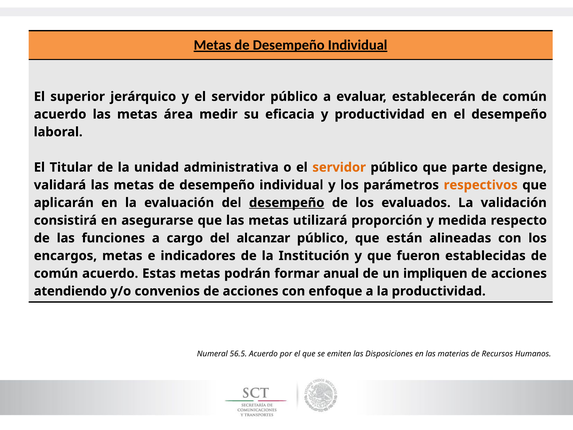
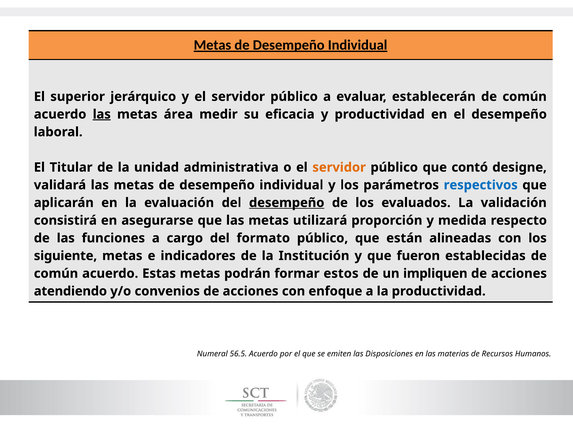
las at (102, 114) underline: none -> present
parte: parte -> contó
respectivos colour: orange -> blue
alcanzar: alcanzar -> formato
encargos: encargos -> siguiente
anual: anual -> estos
